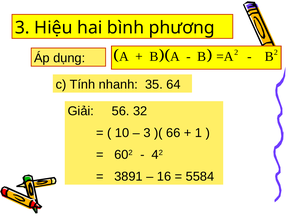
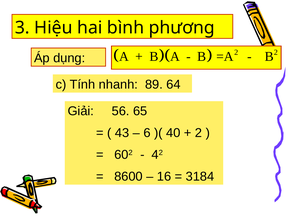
35: 35 -> 89
32: 32 -> 65
10: 10 -> 43
3 at (147, 133): 3 -> 6
66: 66 -> 40
1 at (199, 133): 1 -> 2
3891: 3891 -> 8600
5584: 5584 -> 3184
